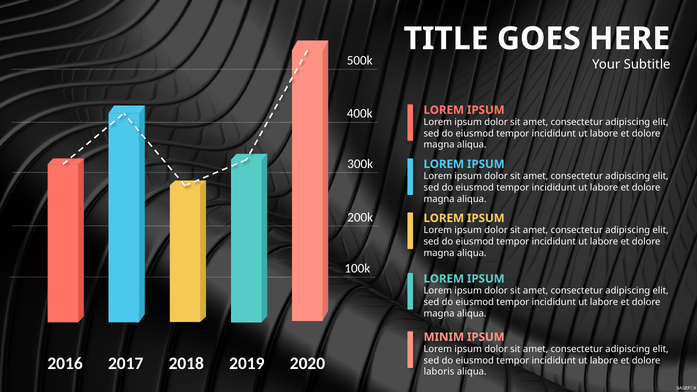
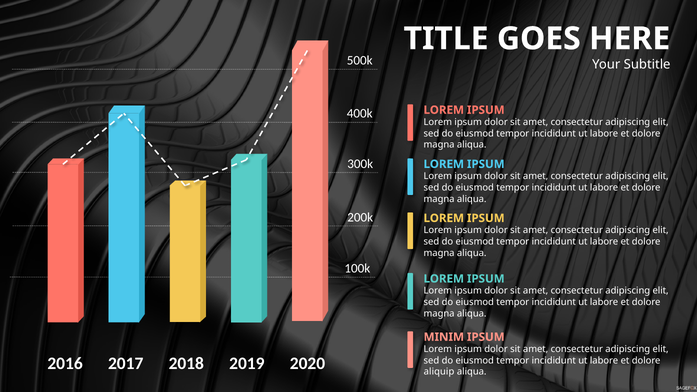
laboris: laboris -> aliquip
